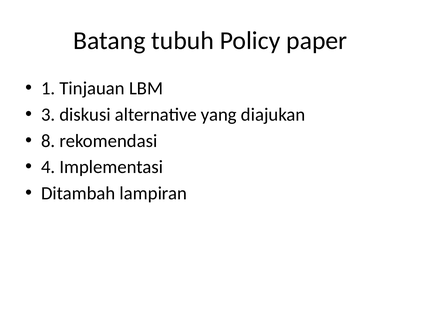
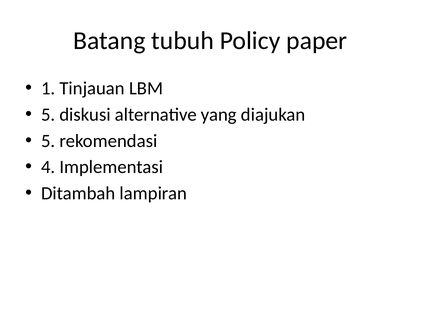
3 at (48, 115): 3 -> 5
8 at (48, 141): 8 -> 5
